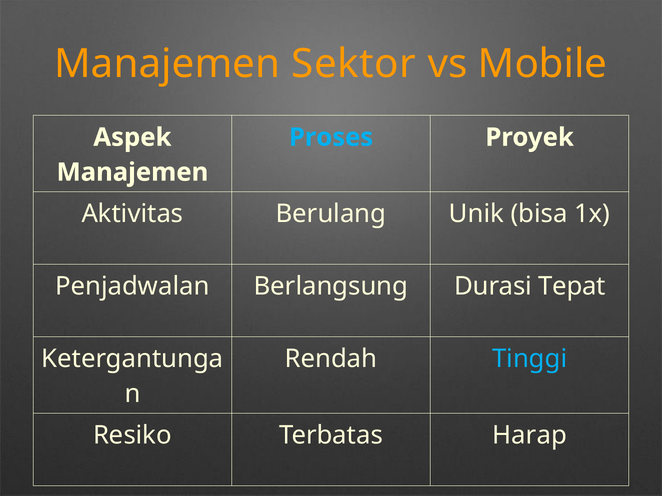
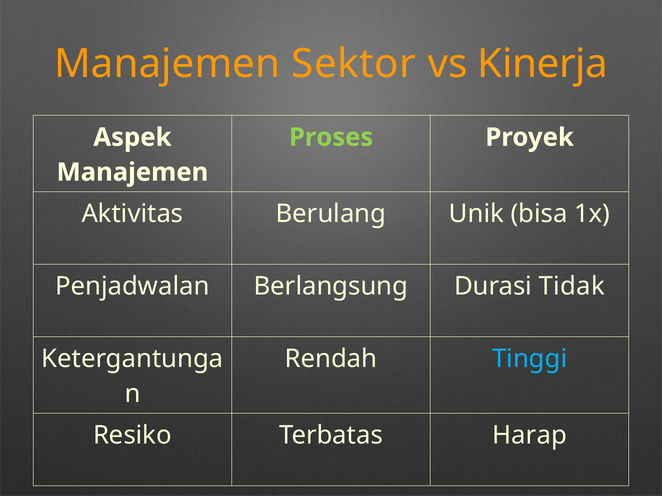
Mobile: Mobile -> Kinerja
Proses colour: light blue -> light green
Tepat: Tepat -> Tidak
